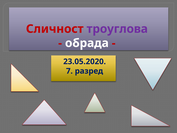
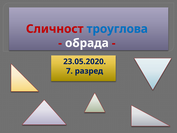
троуглова colour: purple -> blue
